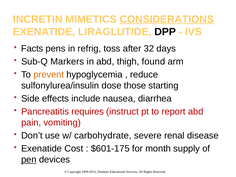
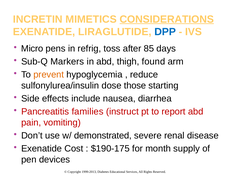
DPP colour: black -> blue
Facts: Facts -> Micro
32: 32 -> 85
requires: requires -> families
carbohydrate: carbohydrate -> demonstrated
$601-175: $601-175 -> $190-175
pen underline: present -> none
